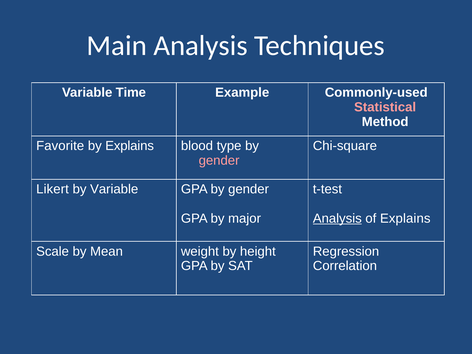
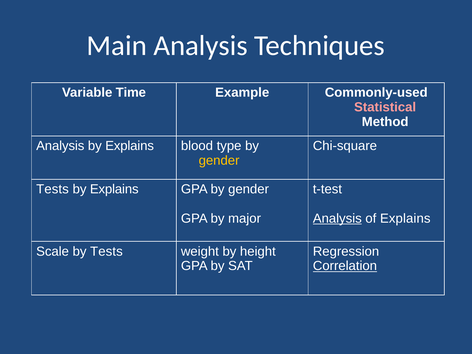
Favorite at (60, 146): Favorite -> Analysis
gender at (219, 160) colour: pink -> yellow
Likert at (53, 189): Likert -> Tests
Variable at (114, 189): Variable -> Explains
by Mean: Mean -> Tests
Correlation underline: none -> present
